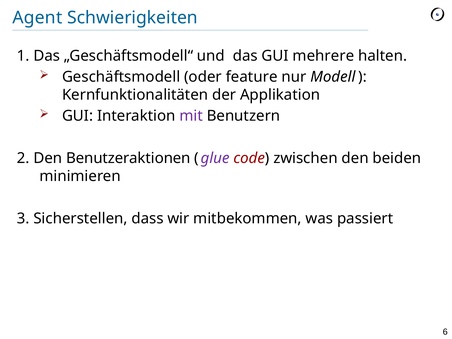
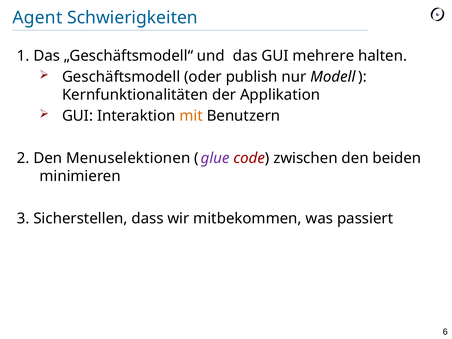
feature: feature -> publish
mit colour: purple -> orange
Benutzeraktionen: Benutzeraktionen -> Menuselektionen
